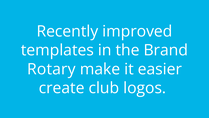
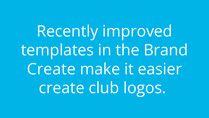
Rotary at (51, 69): Rotary -> Create
